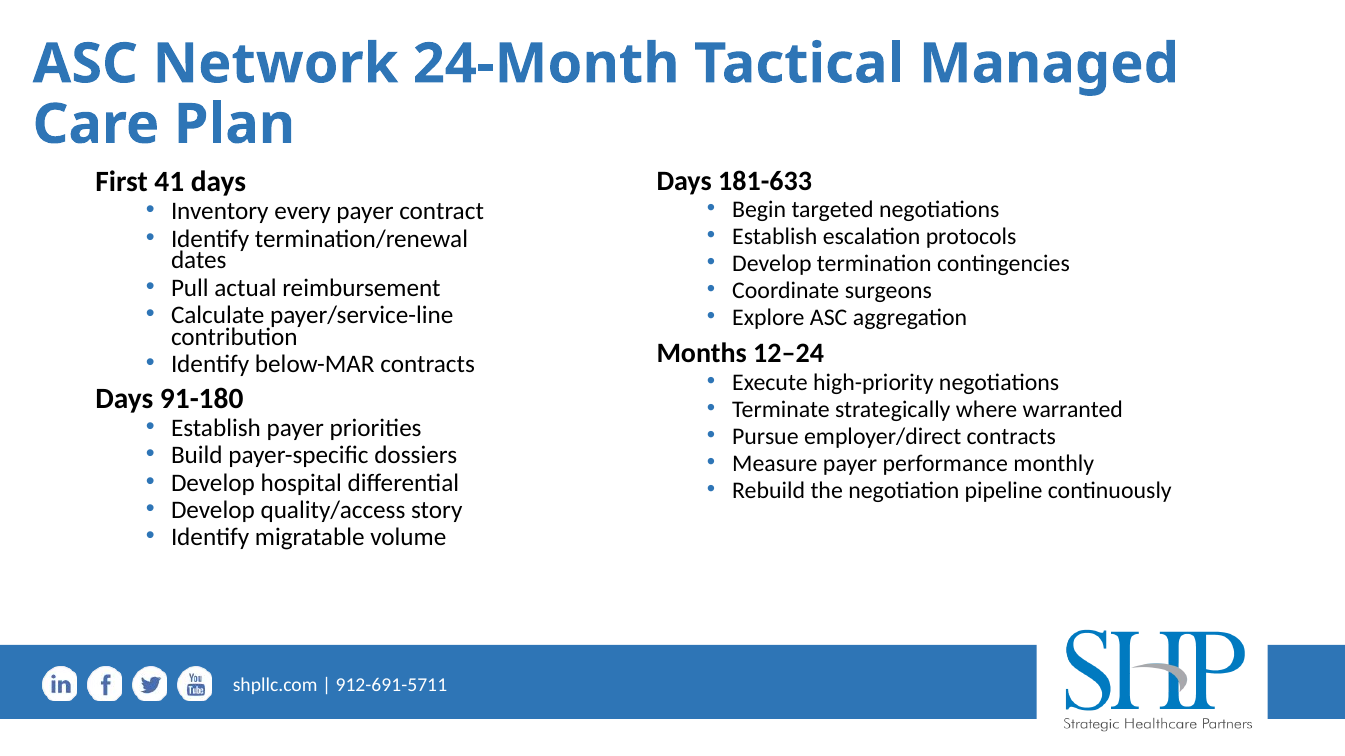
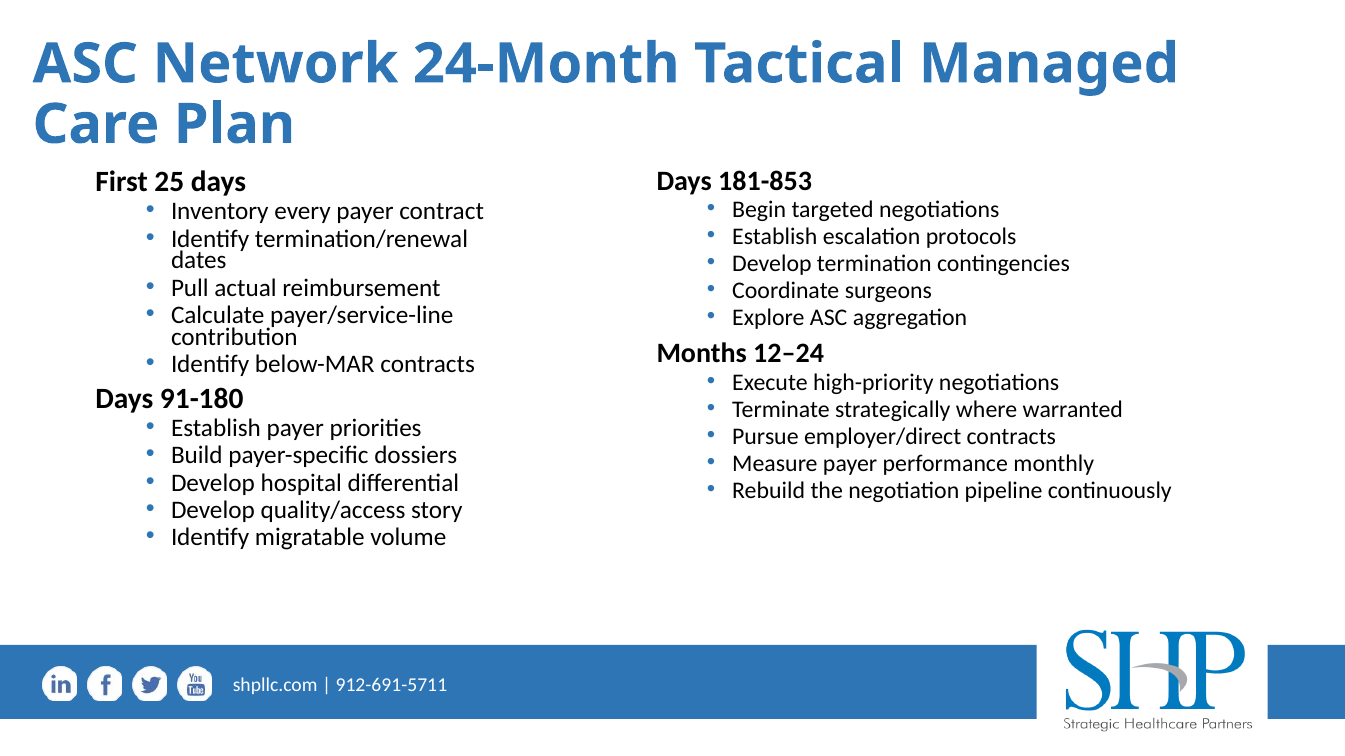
181-633: 181-633 -> 181-853
41: 41 -> 25
